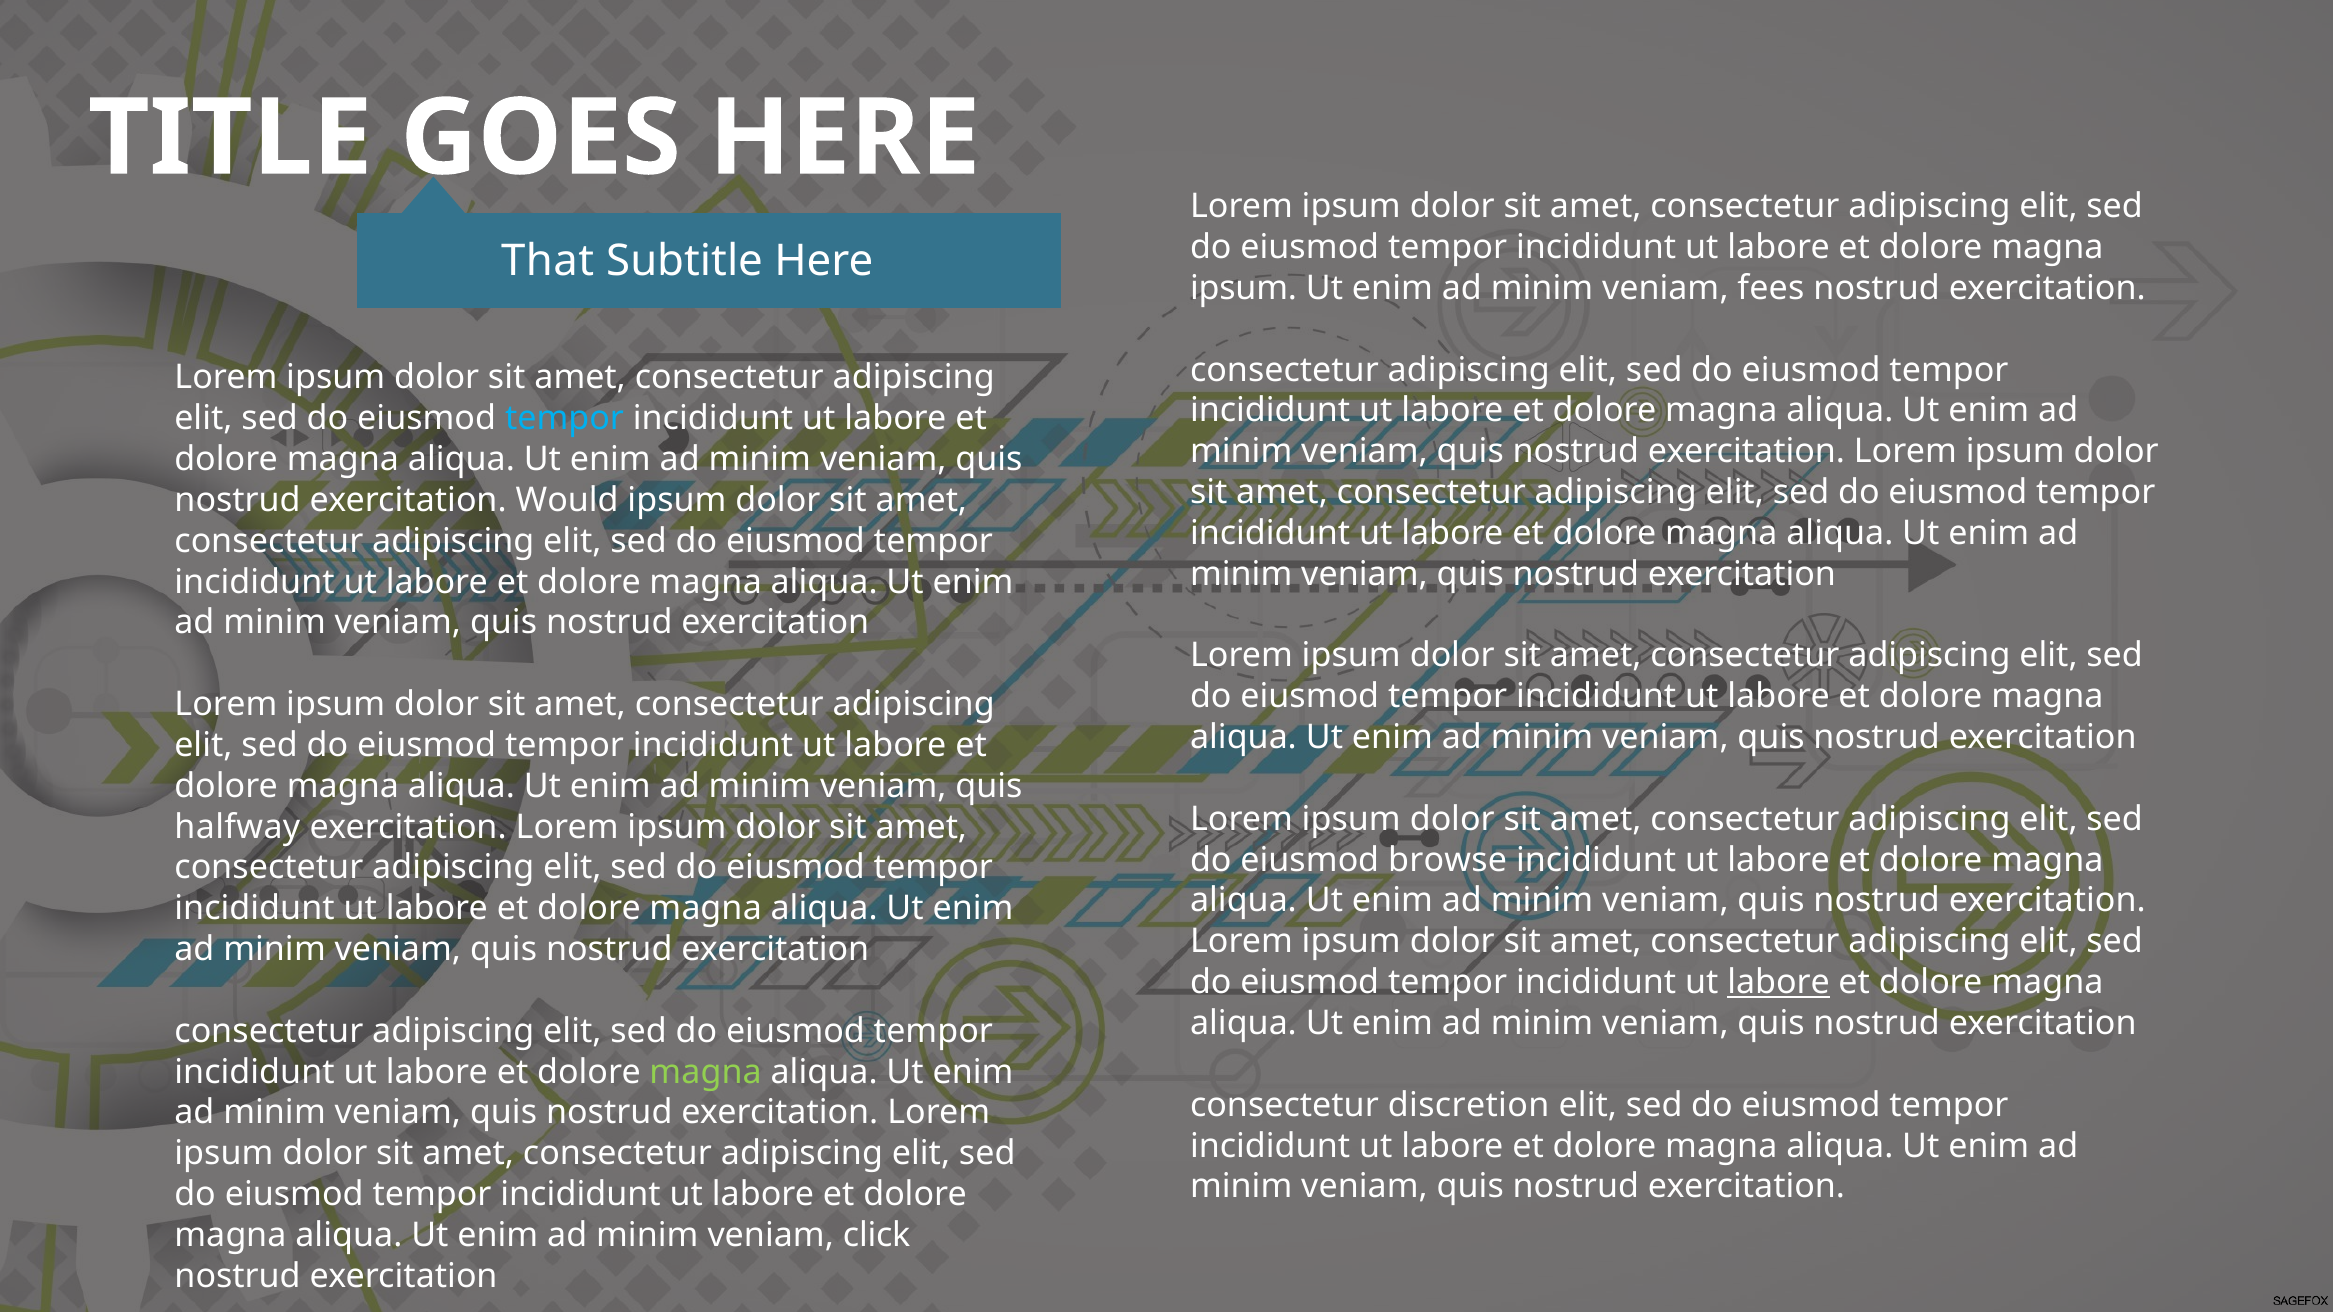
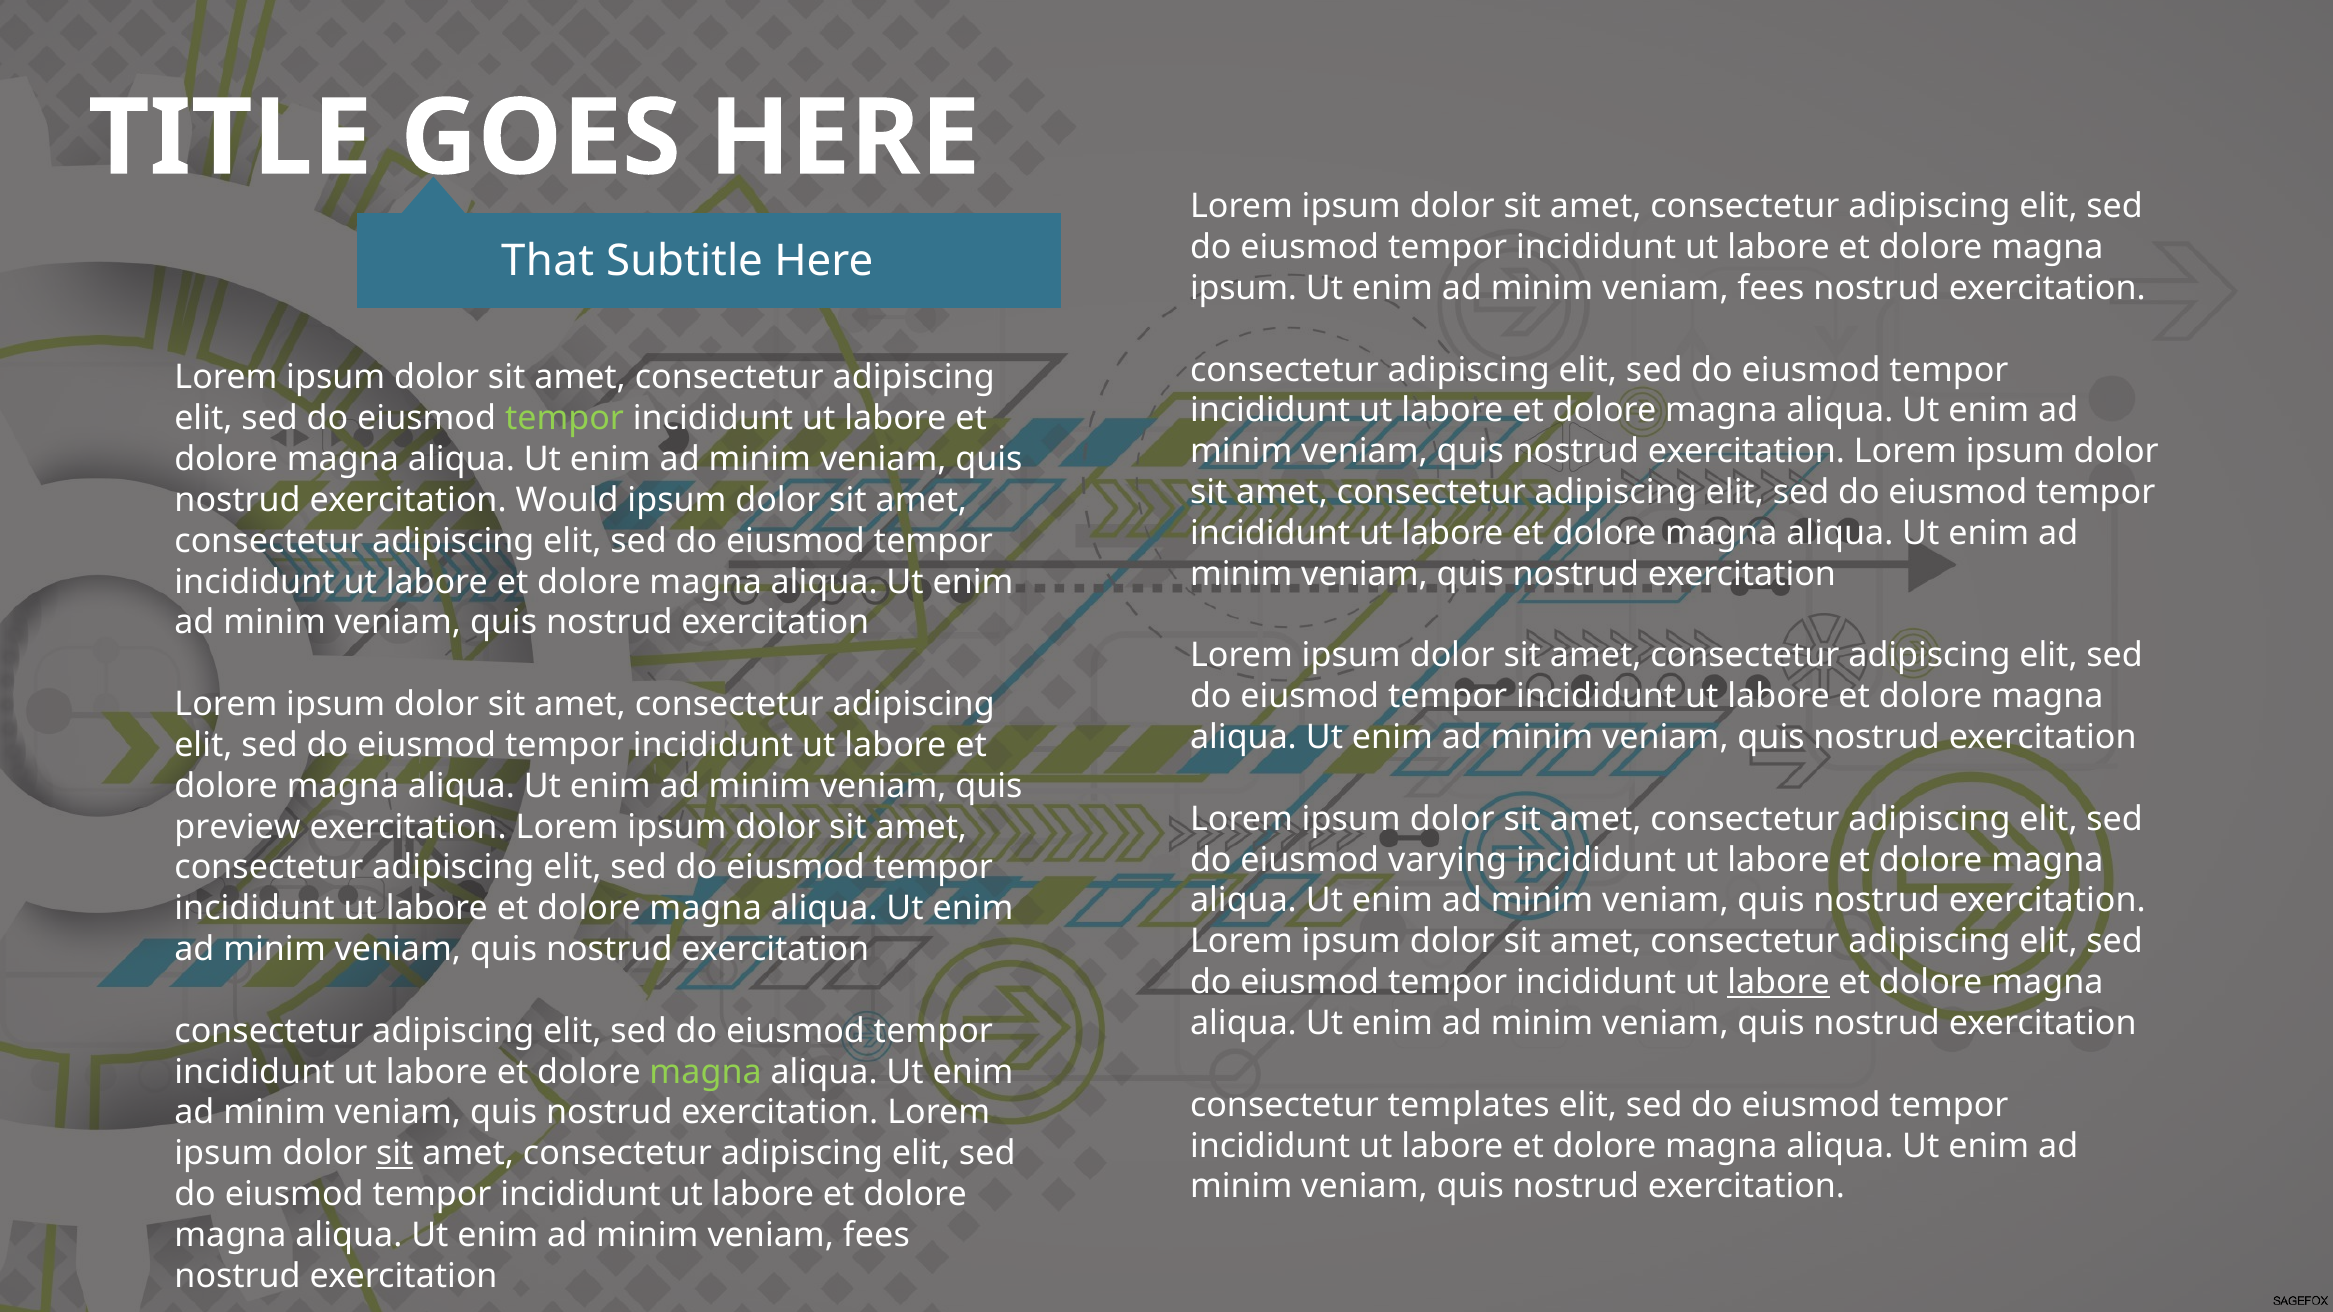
tempor at (565, 419) colour: light blue -> light green
halfway: halfway -> preview
browse: browse -> varying
discretion: discretion -> templates
sit at (395, 1154) underline: none -> present
click at (877, 1236): click -> fees
